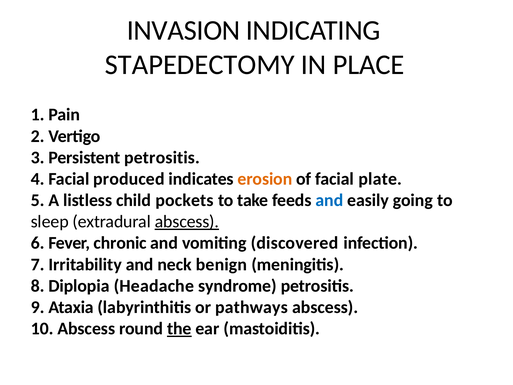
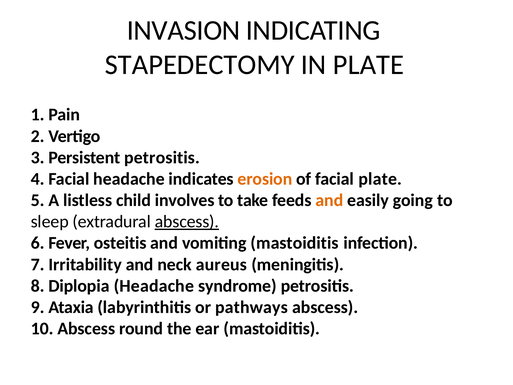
IN PLACE: PLACE -> PLATE
produced at (129, 179): produced -> headache
pockets: pockets -> involves
and at (329, 200) colour: blue -> orange
chronic: chronic -> osteitis
vomiting discovered: discovered -> mastoiditis
benign: benign -> aureus
the underline: present -> none
